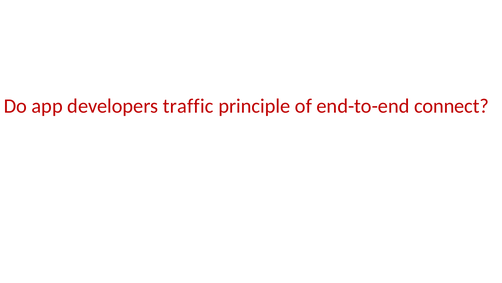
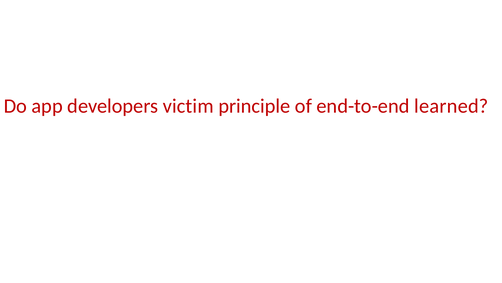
traffic: traffic -> victim
connect: connect -> learned
